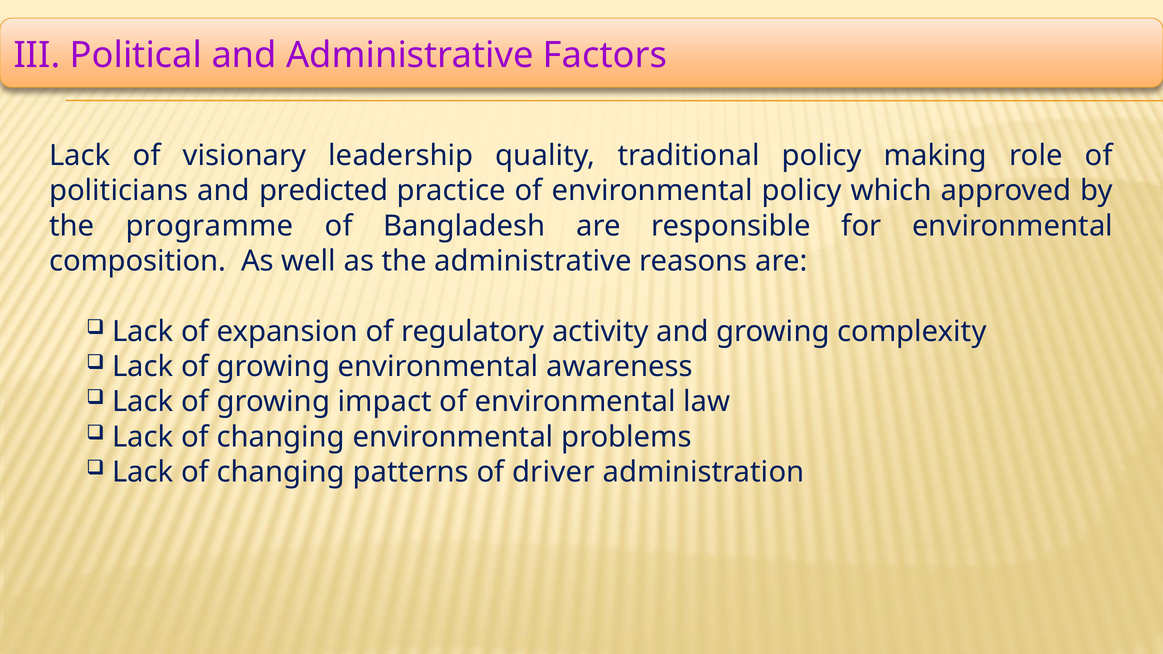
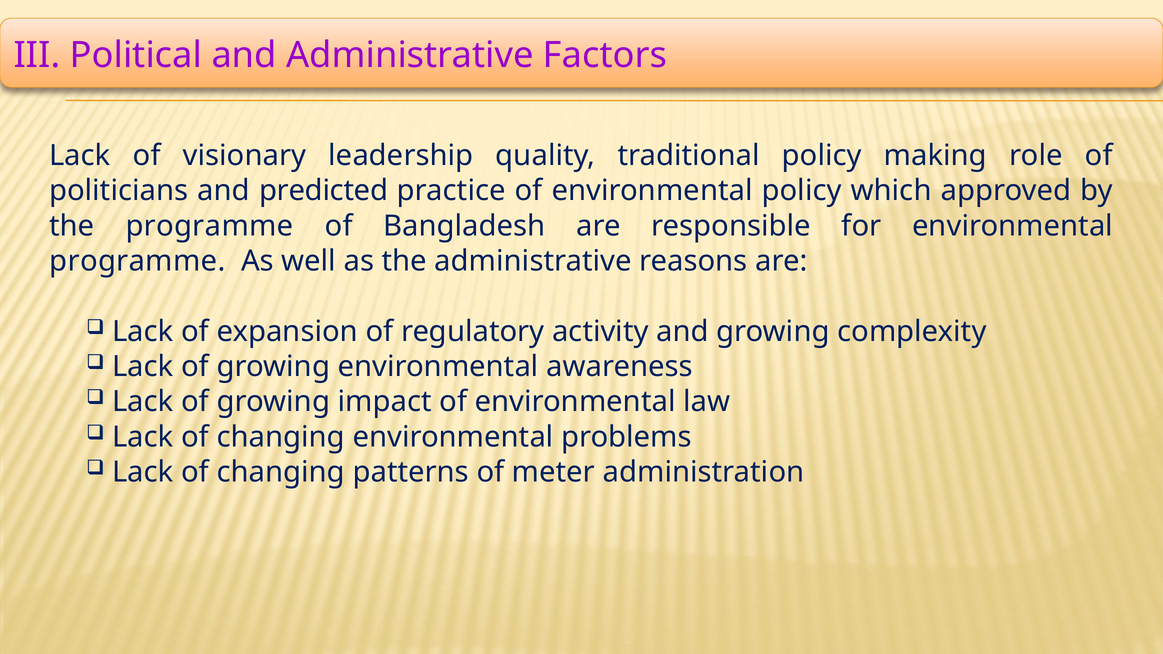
composition at (138, 261): composition -> programme
driver: driver -> meter
